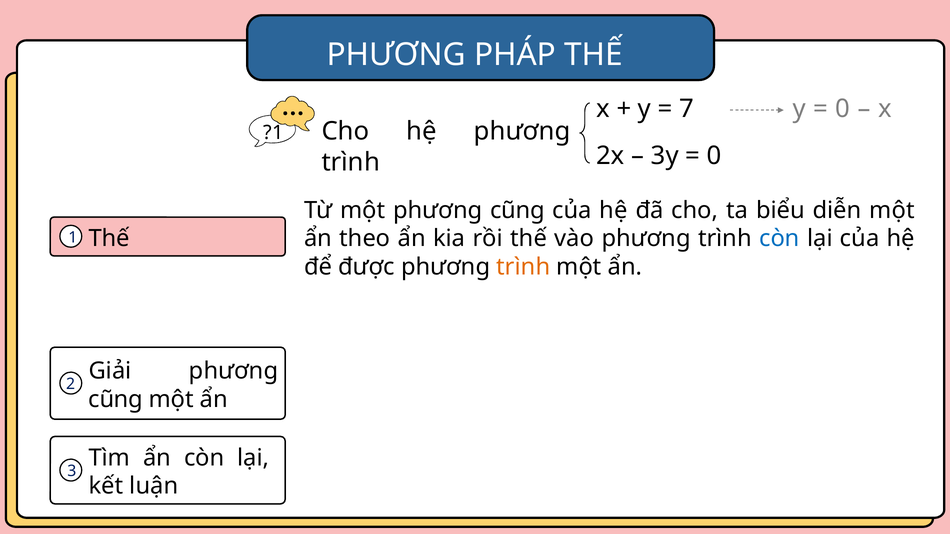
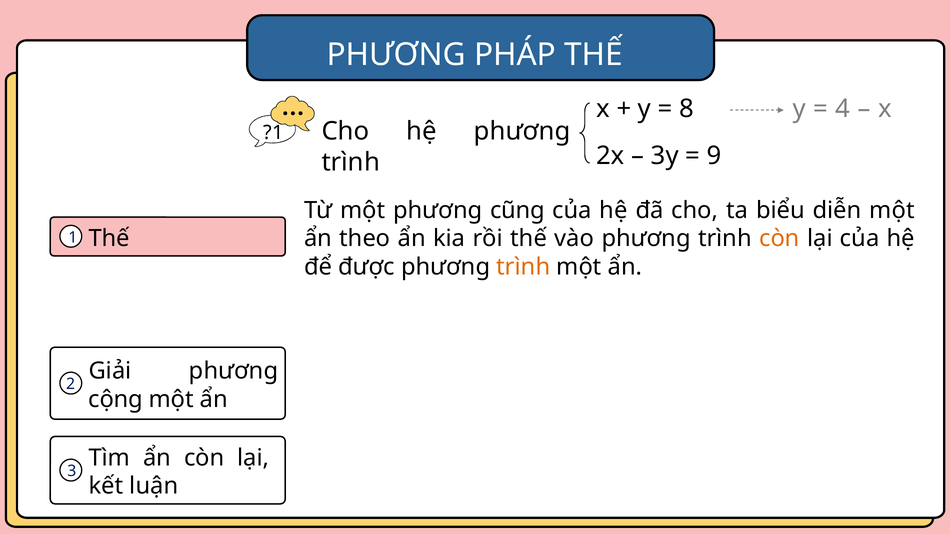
7: 7 -> 8
0 at (843, 109): 0 -> 4
0 at (714, 156): 0 -> 9
còn at (779, 239) colour: blue -> orange
cũng at (116, 399): cũng -> cộng
